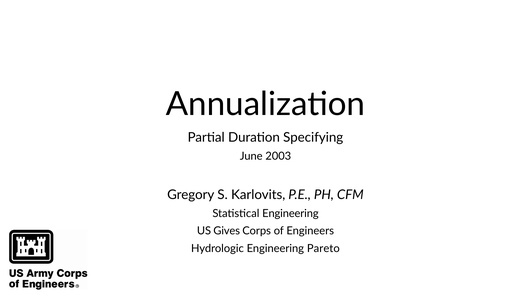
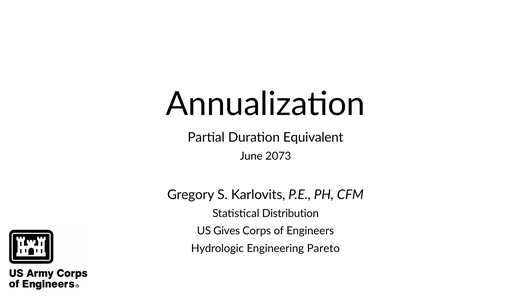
Specifying: Specifying -> Equivalent
2003: 2003 -> 2073
Statistical Engineering: Engineering -> Distribution
